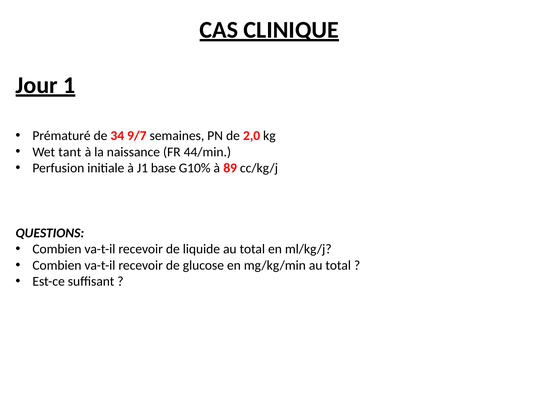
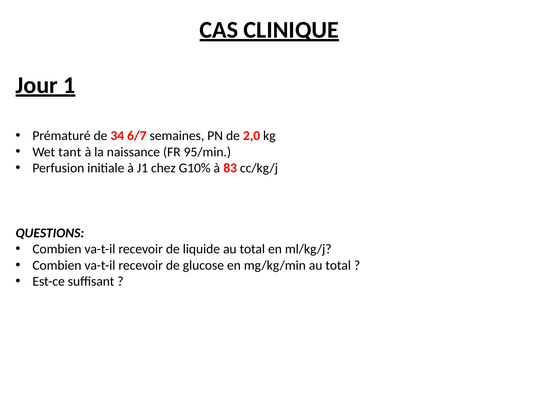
9/7: 9/7 -> 6/7
44/min: 44/min -> 95/min
base: base -> chez
89: 89 -> 83
